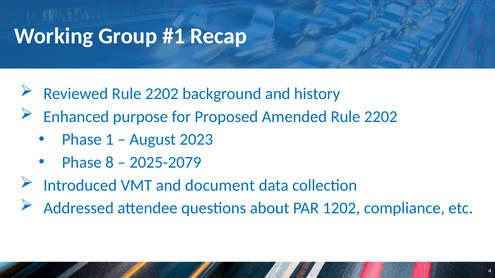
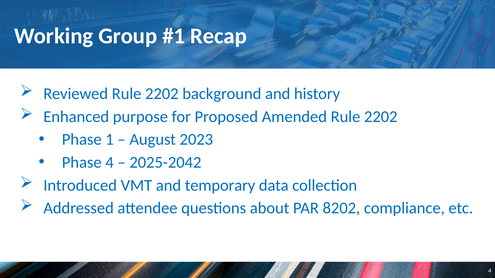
Phase 8: 8 -> 4
2025-2079: 2025-2079 -> 2025-2042
document: document -> temporary
1202: 1202 -> 8202
